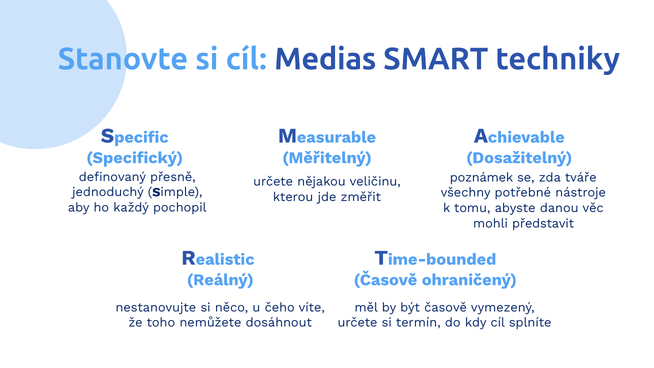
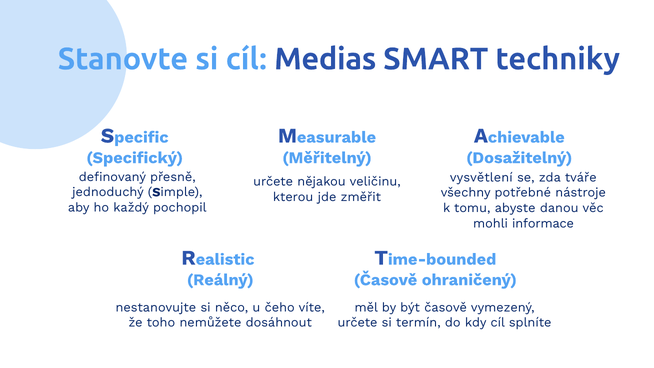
poznámek: poznámek -> vysvětlení
představit: představit -> informace
